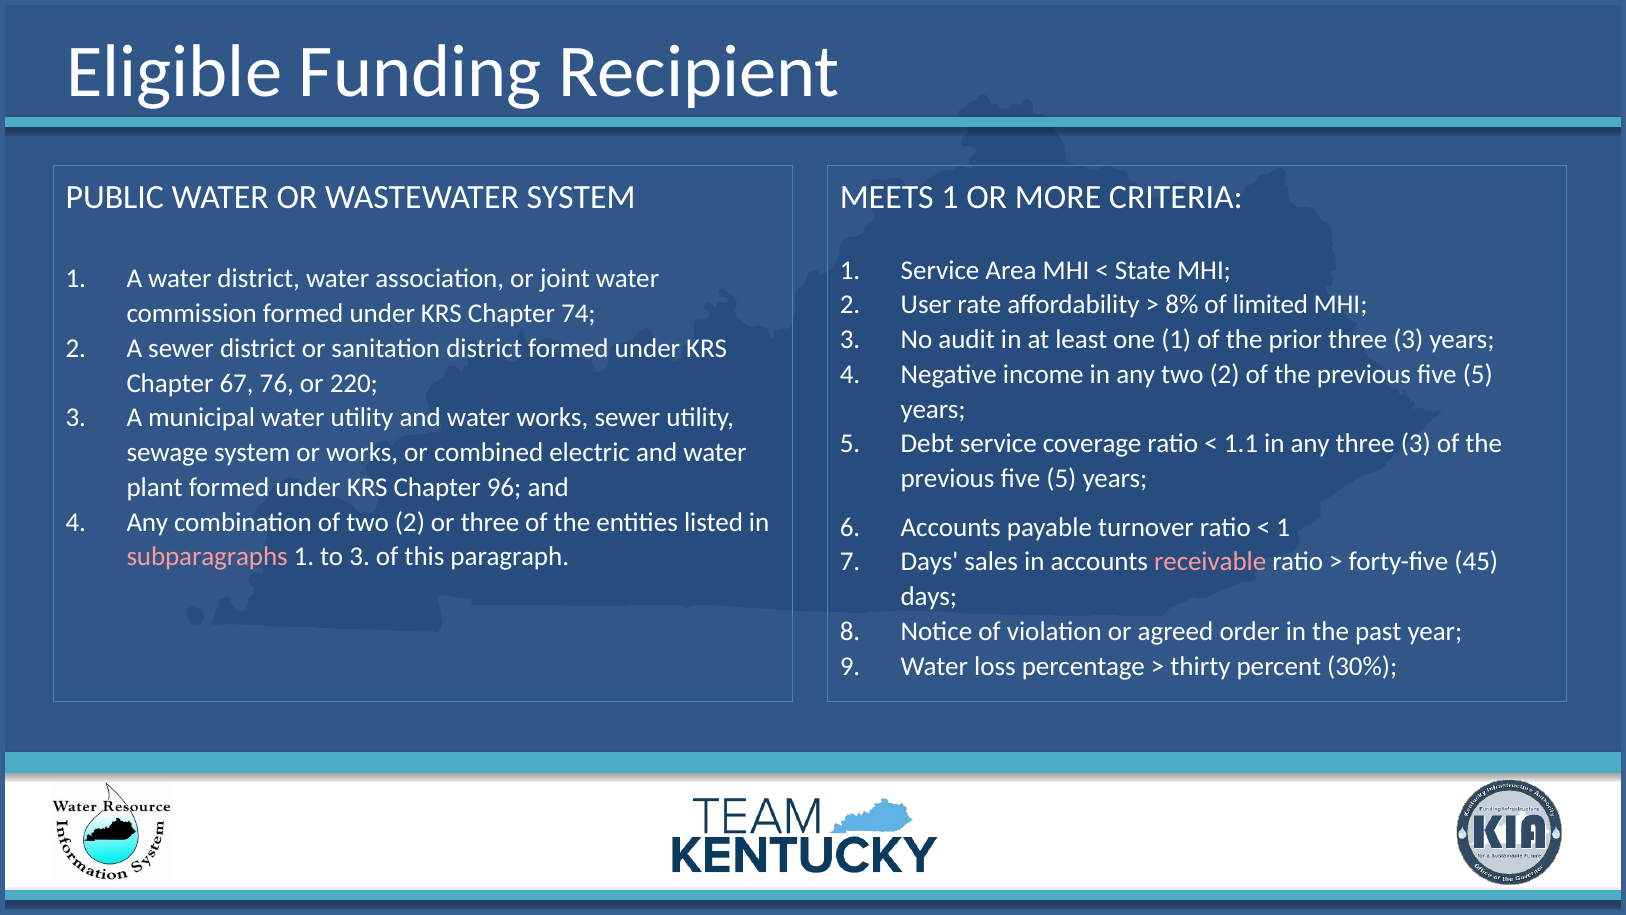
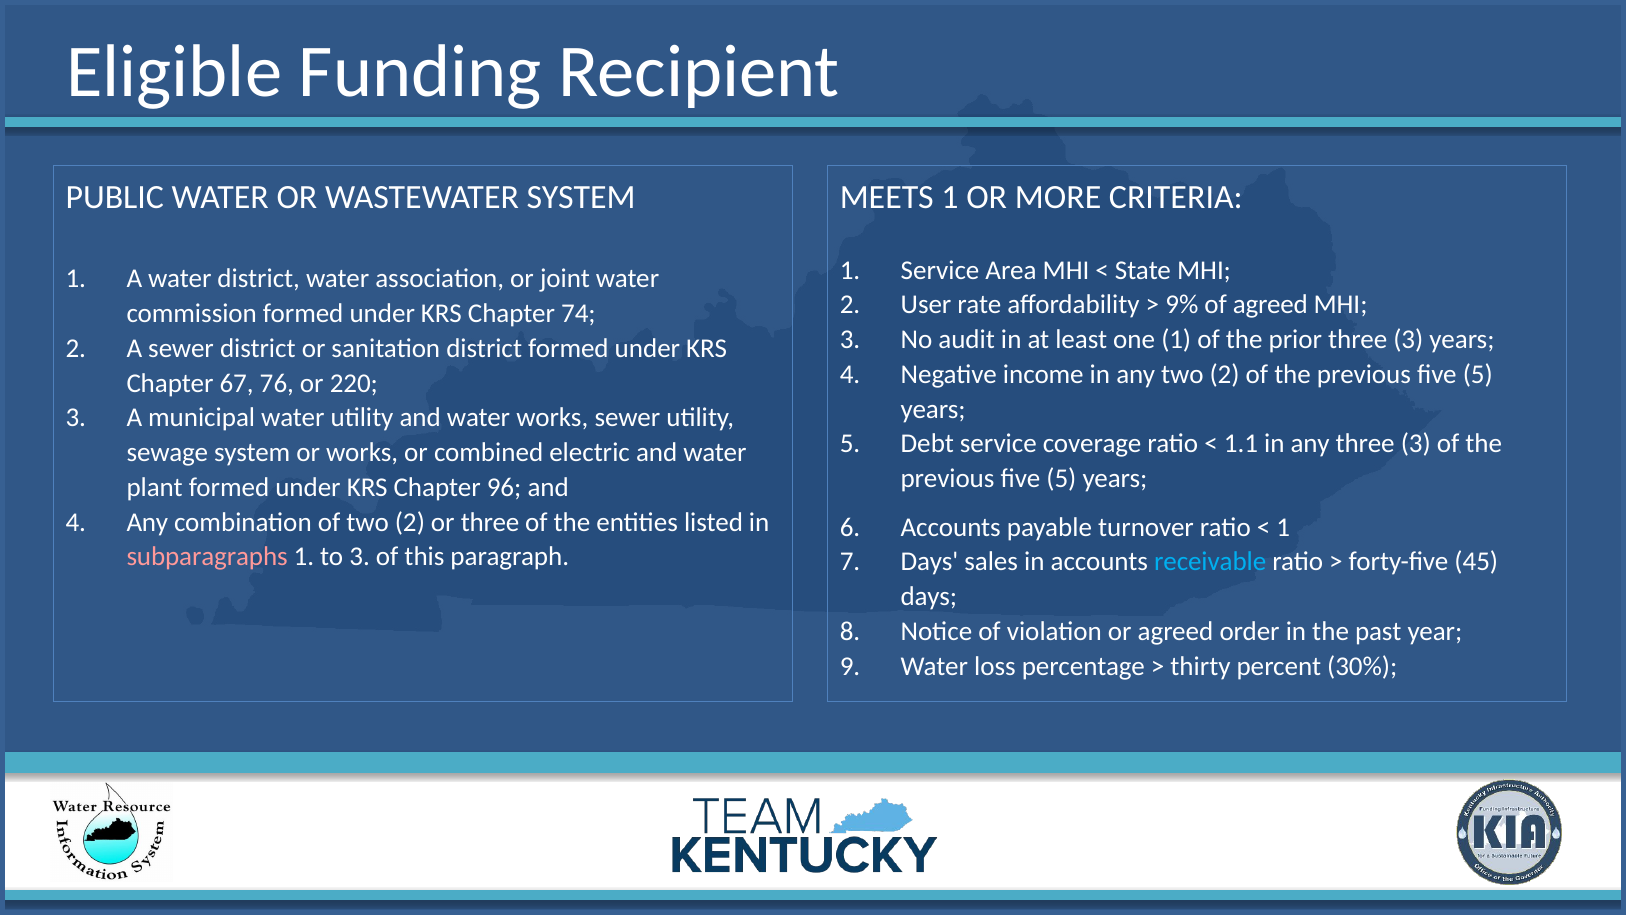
8%: 8% -> 9%
of limited: limited -> agreed
receivable colour: pink -> light blue
